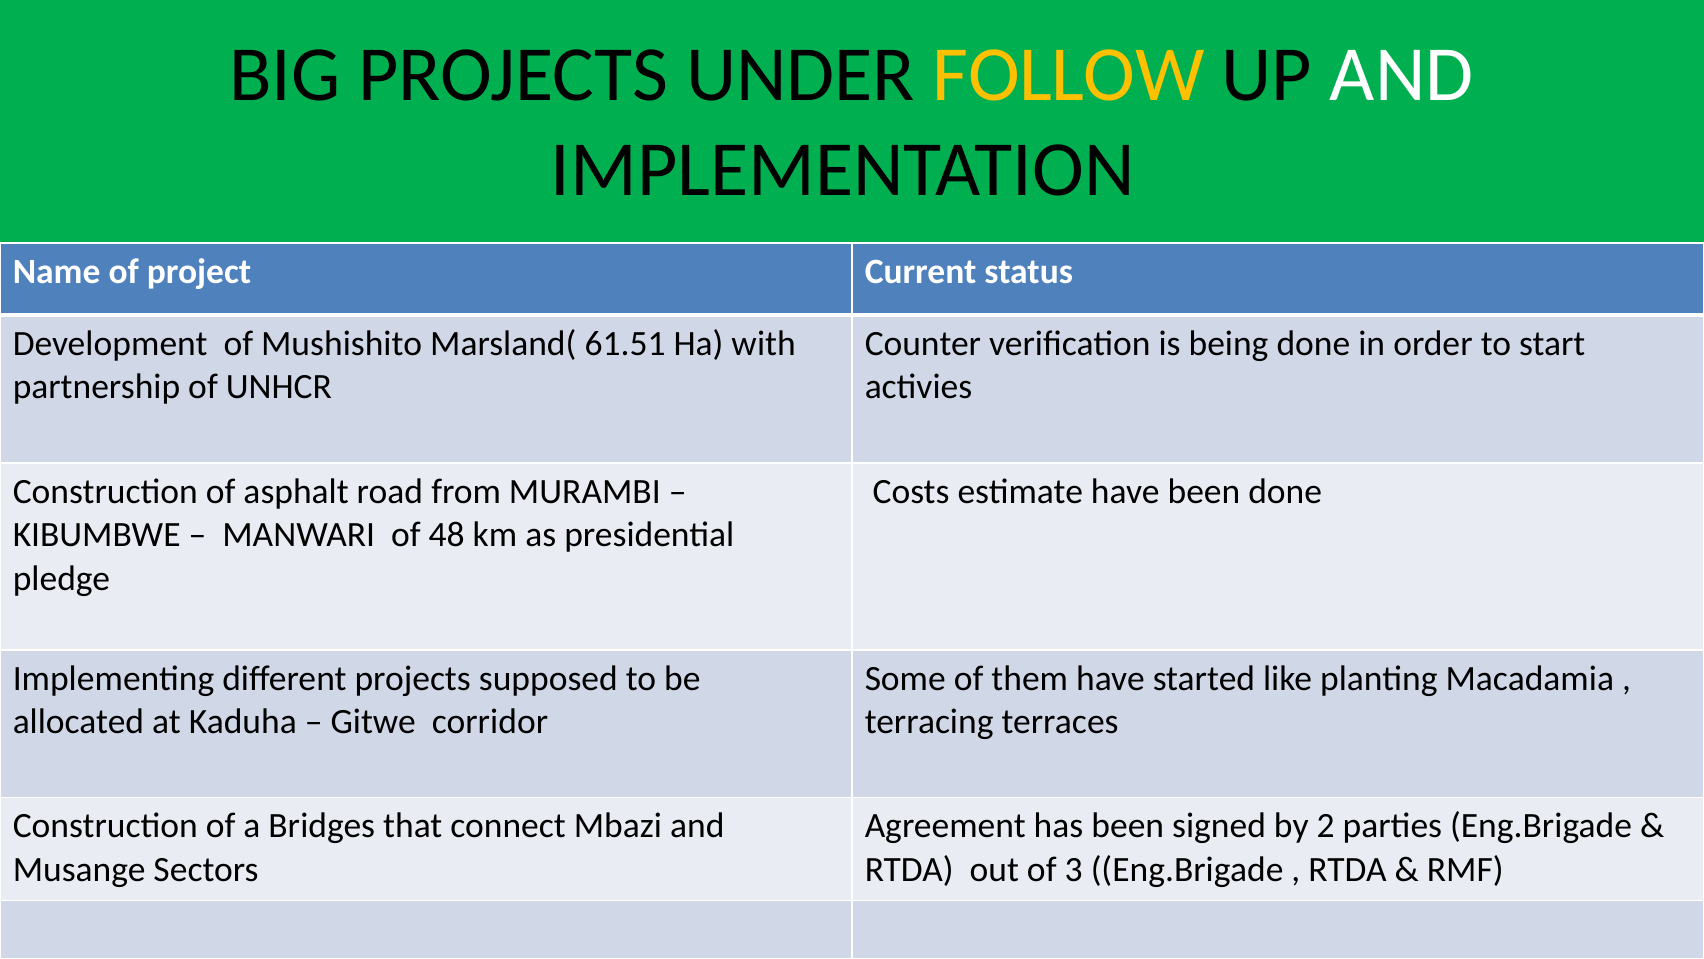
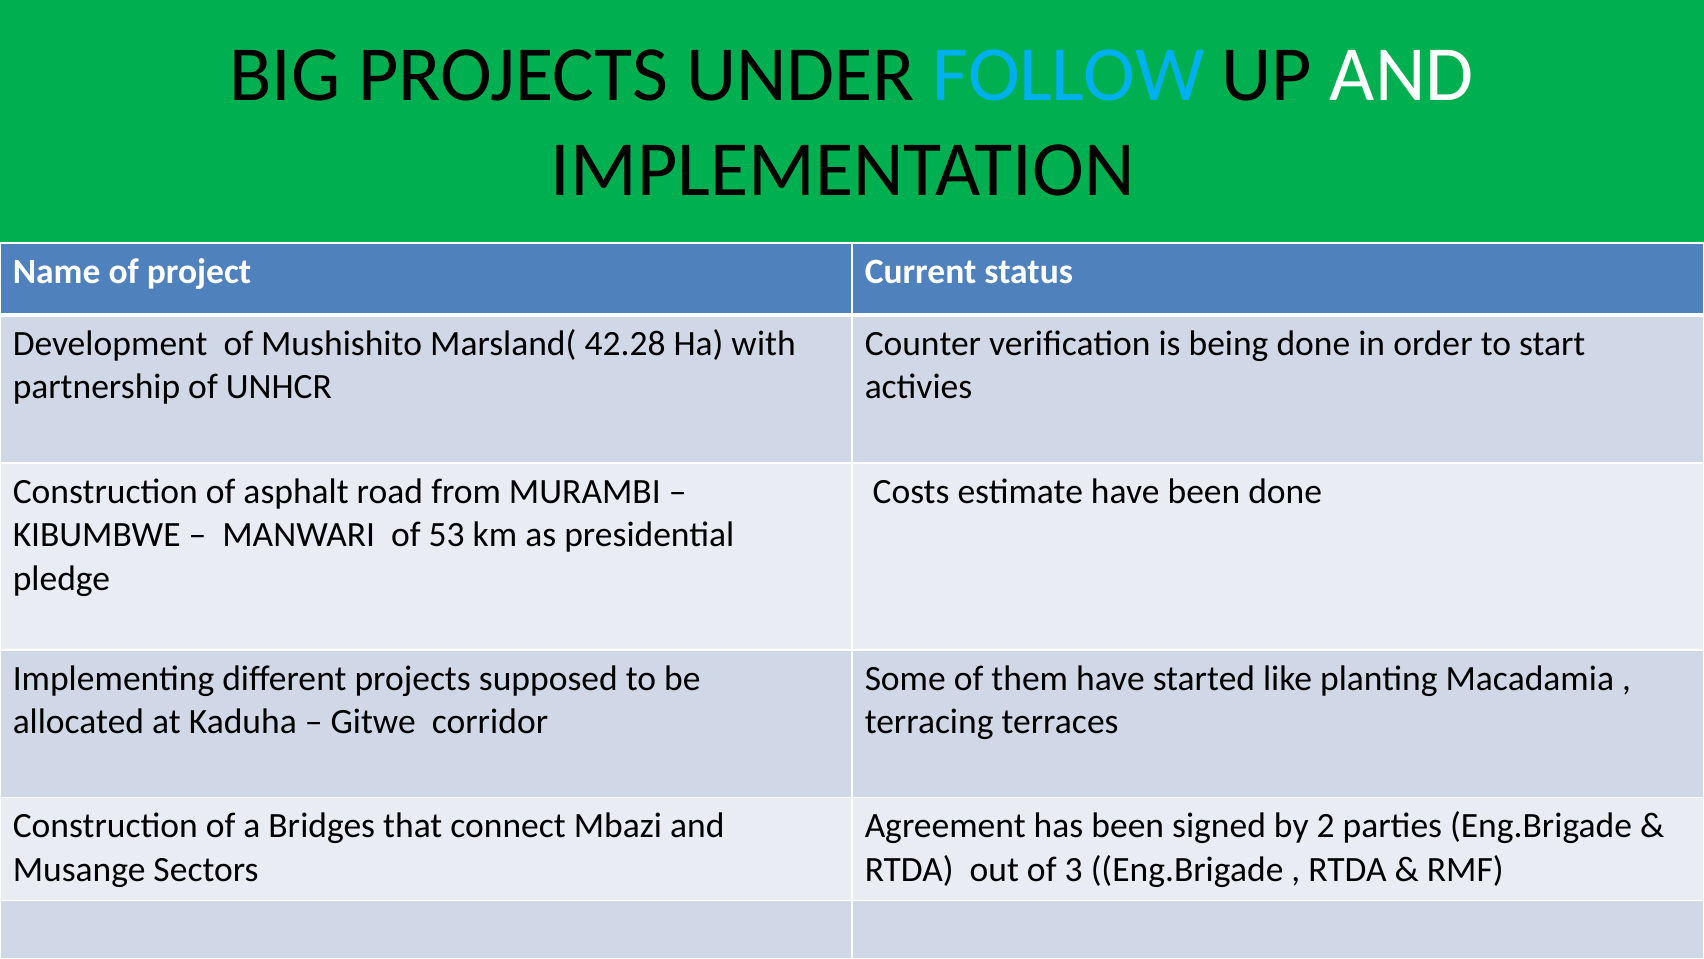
FOLLOW colour: yellow -> light blue
61.51: 61.51 -> 42.28
48: 48 -> 53
